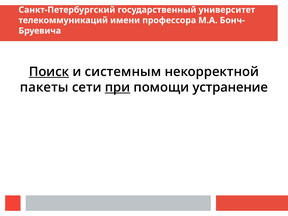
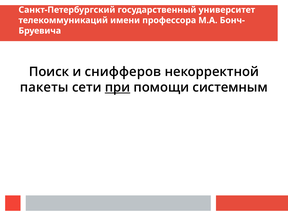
Поиск underline: present -> none
системным: системным -> снифферов
устранение: устранение -> системным
